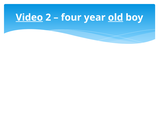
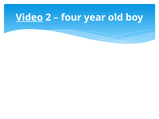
old underline: present -> none
